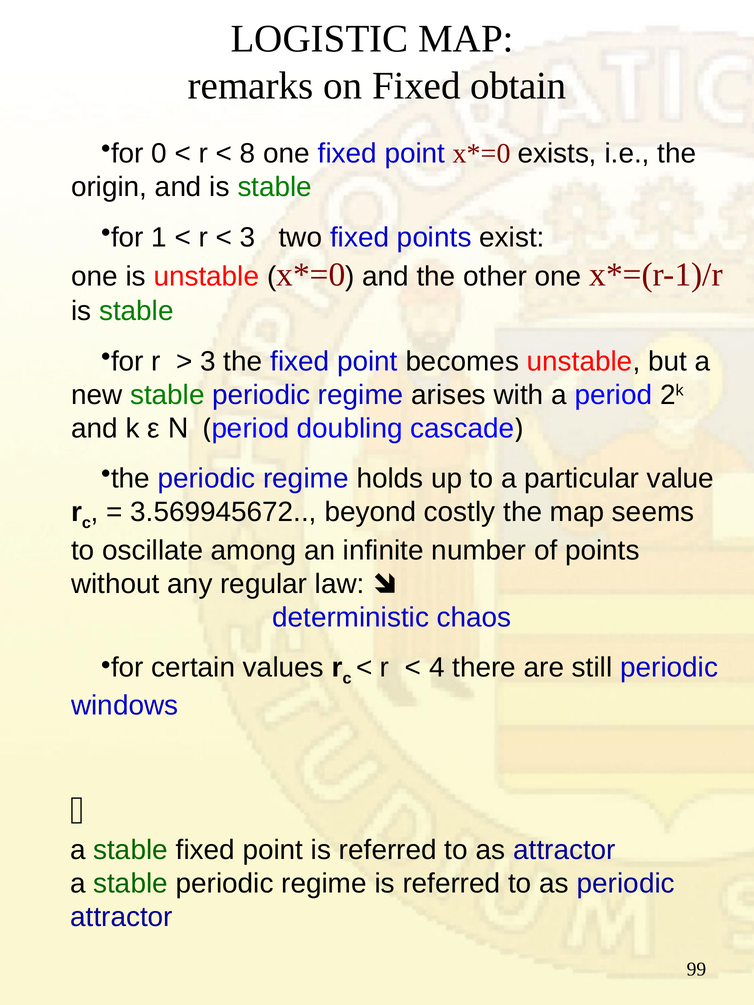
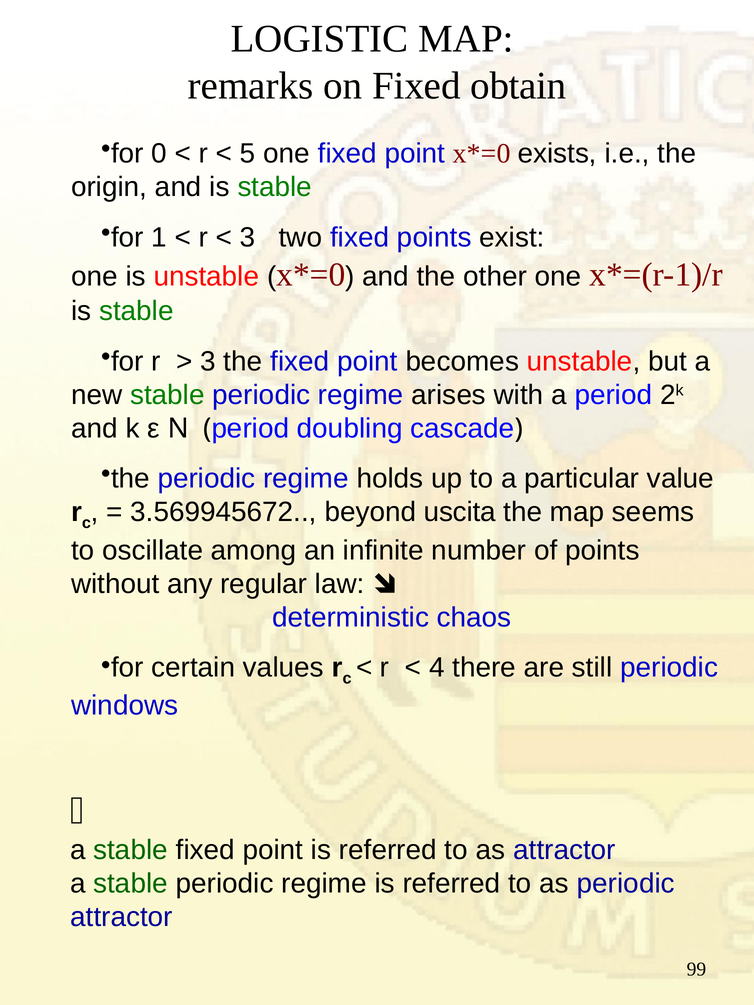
8: 8 -> 5
costly: costly -> uscita
